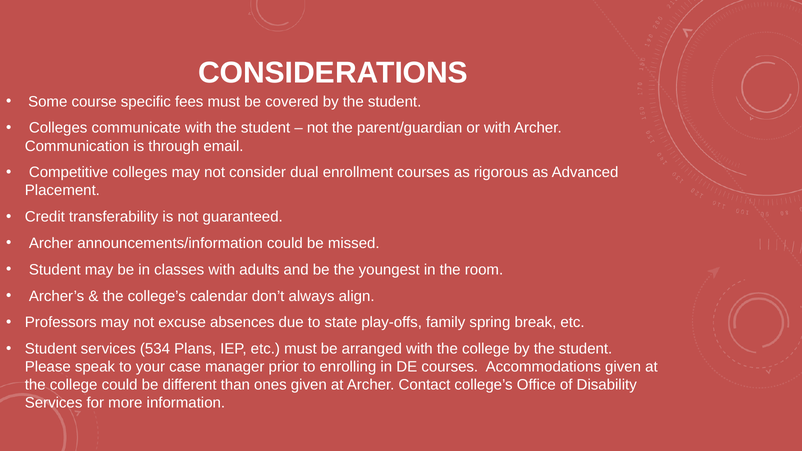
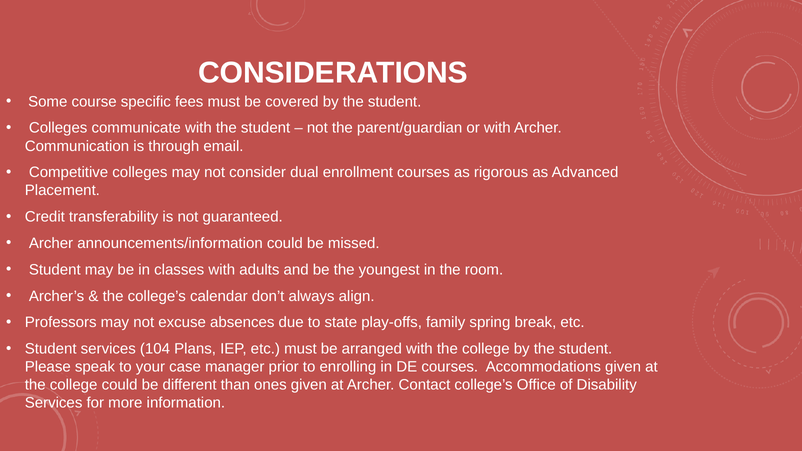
534: 534 -> 104
